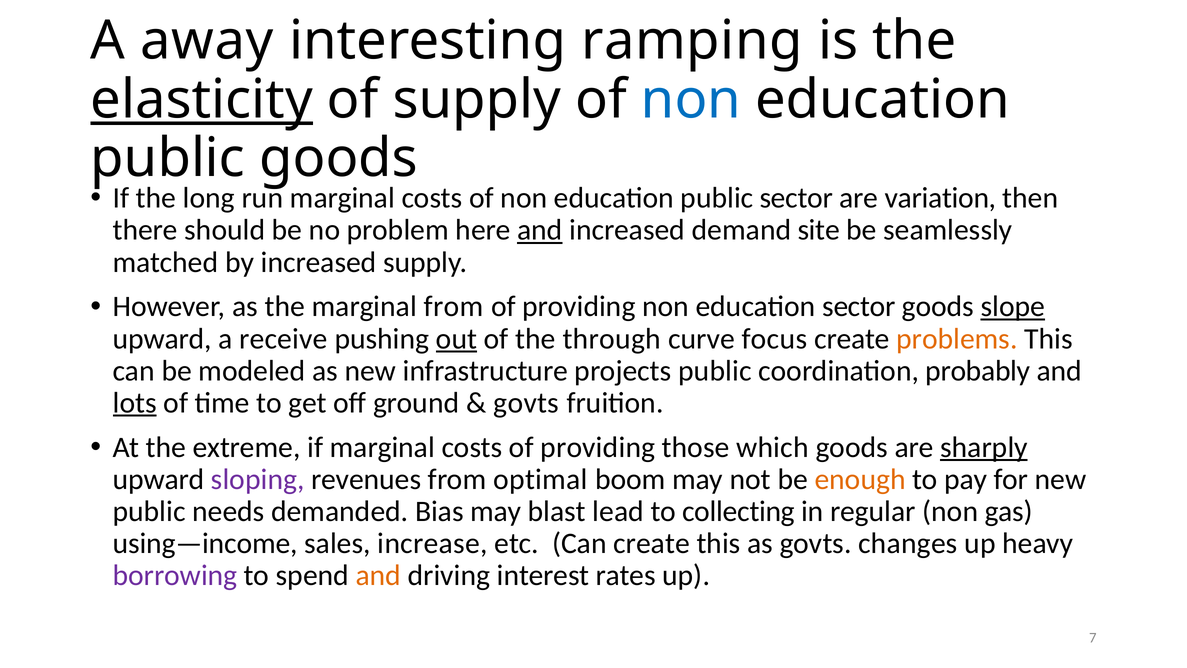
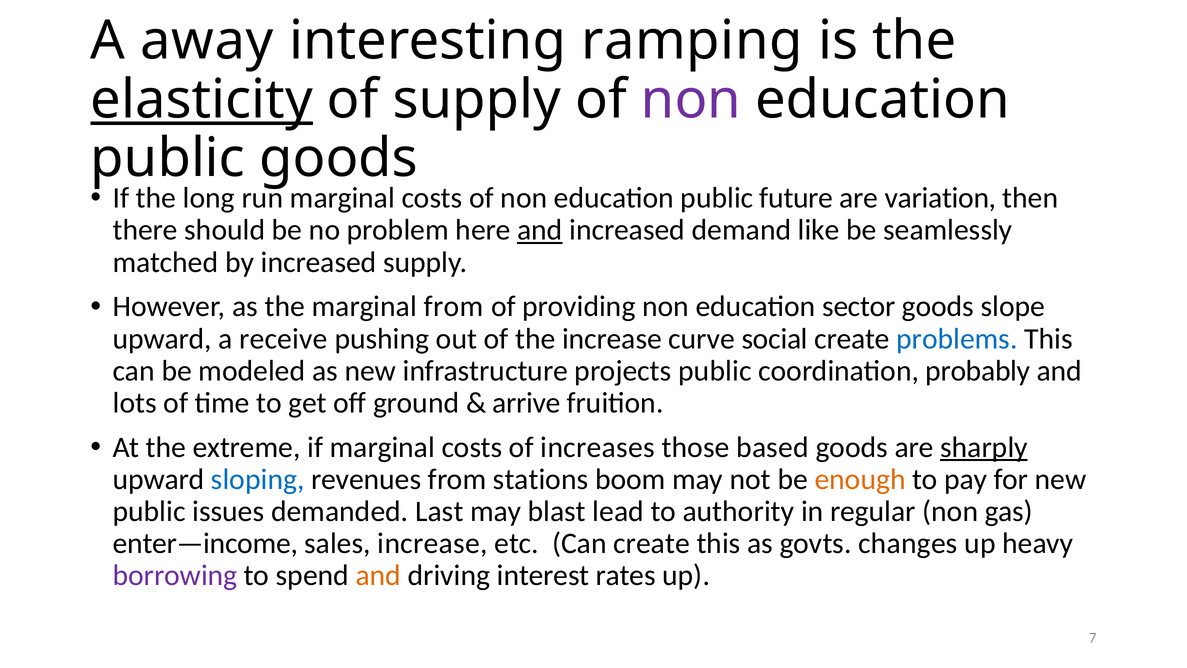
non at (691, 100) colour: blue -> purple
public sector: sector -> future
site: site -> like
slope underline: present -> none
out underline: present -> none
the through: through -> increase
focus: focus -> social
problems colour: orange -> blue
lots underline: present -> none
govts at (526, 403): govts -> arrive
costs of providing: providing -> increases
which: which -> based
sloping colour: purple -> blue
optimal: optimal -> stations
needs: needs -> issues
Bias: Bias -> Last
collecting: collecting -> authority
using—income: using—income -> enter—income
